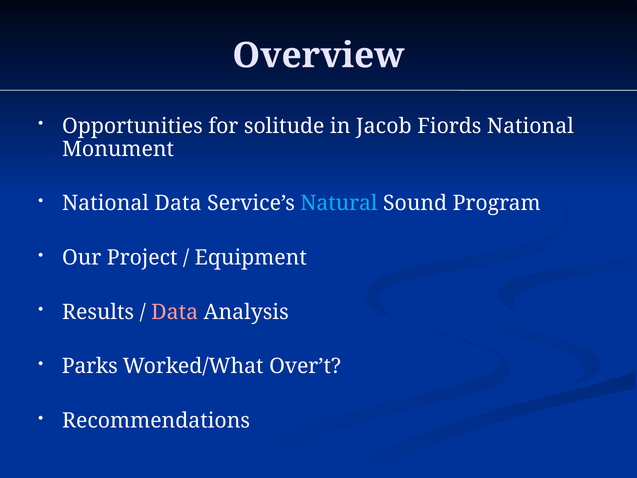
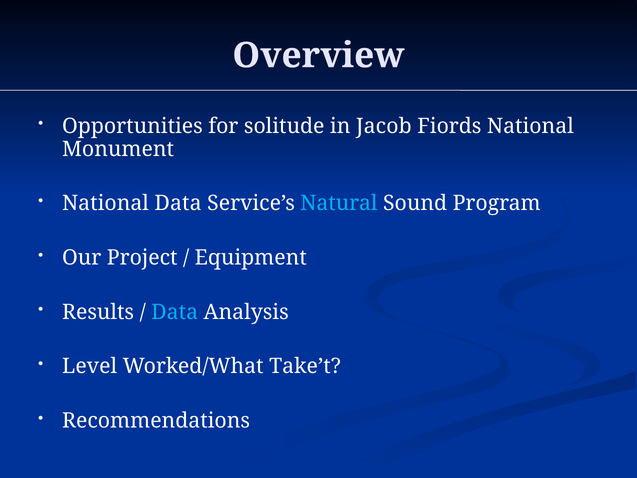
Data at (175, 312) colour: pink -> light blue
Parks: Parks -> Level
Over’t: Over’t -> Take’t
